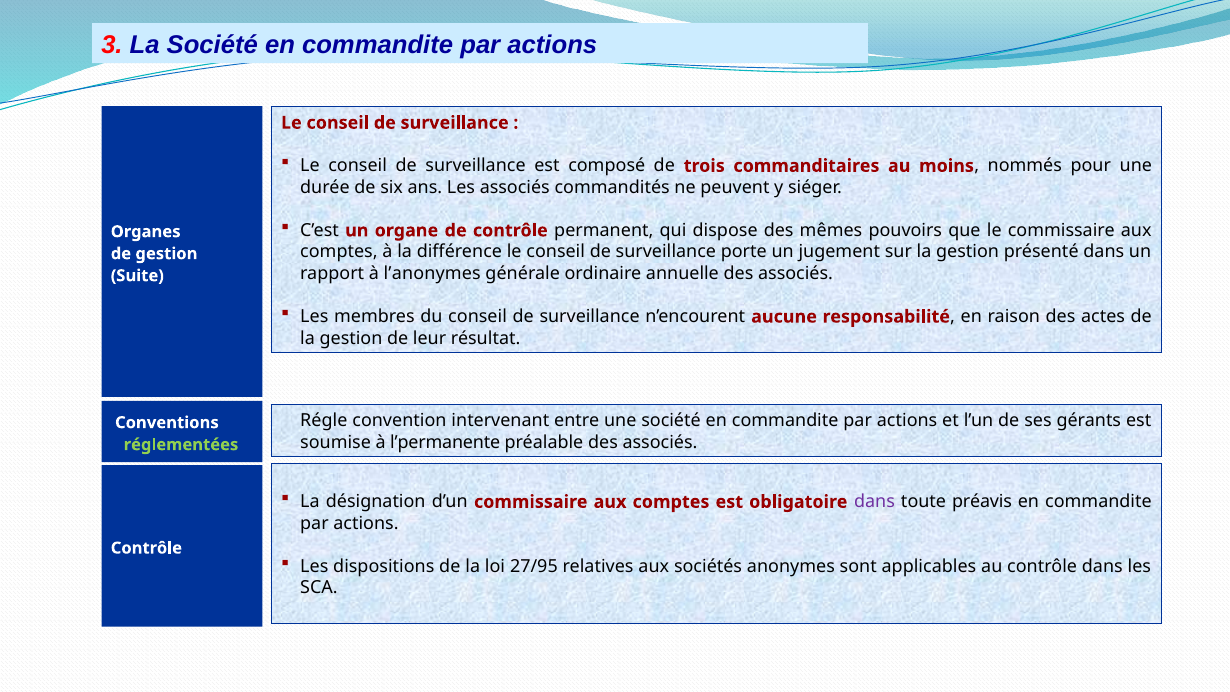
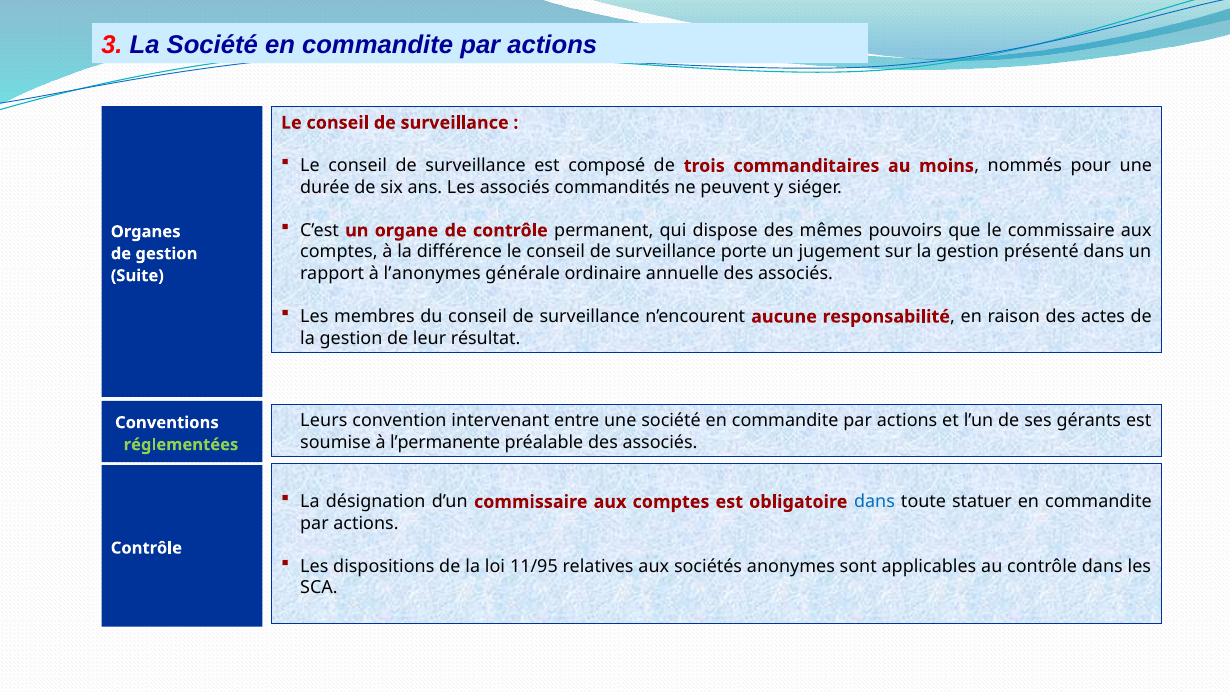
Régle: Régle -> Leurs
dans at (874, 502) colour: purple -> blue
préavis: préavis -> statuer
27/95: 27/95 -> 11/95
